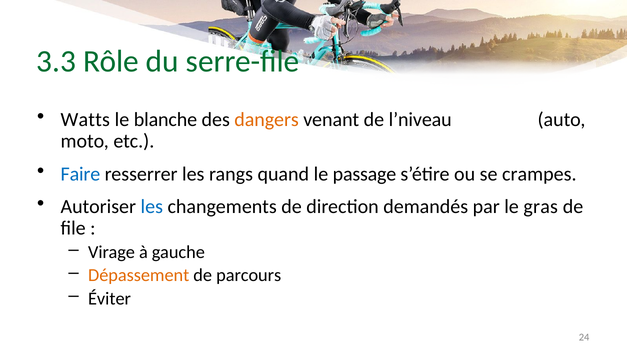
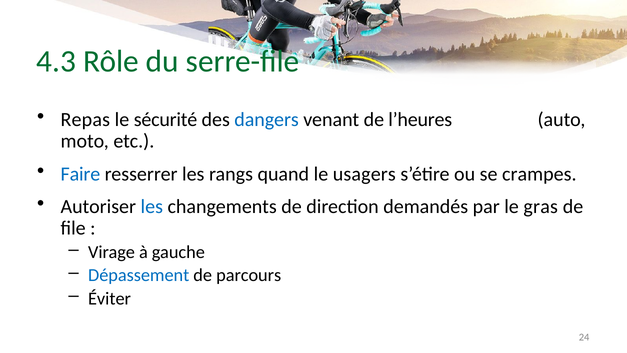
3.3: 3.3 -> 4.3
Watts: Watts -> Repas
blanche: blanche -> sécurité
dangers colour: orange -> blue
l’niveau: l’niveau -> l’heures
passage: passage -> usagers
Dépassement colour: orange -> blue
